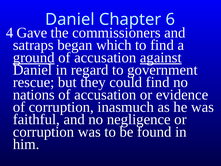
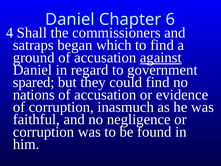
Gave: Gave -> Shall
ground underline: present -> none
rescue: rescue -> spared
